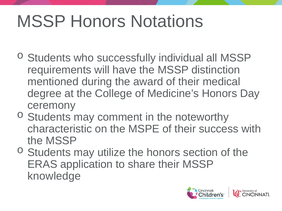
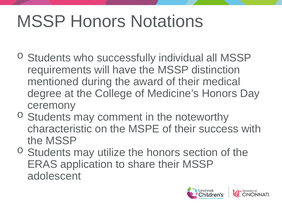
knowledge: knowledge -> adolescent
